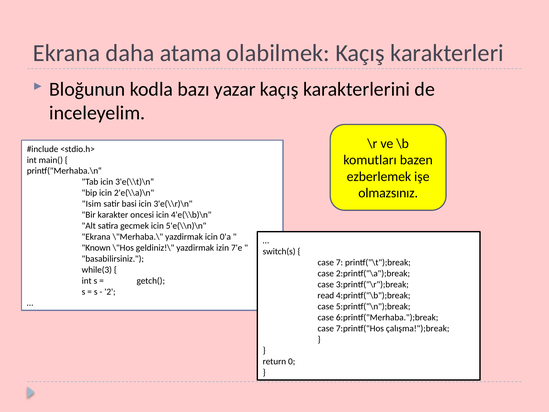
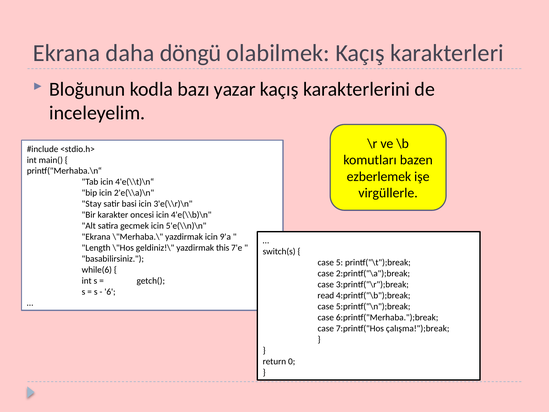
atama: atama -> döngü
3'e(\\t)\n“: 3'e(\\t)\n“ -> 4'e(\\t)\n“
olmazsınız: olmazsınız -> virgüllerle
Isim: Isim -> Stay
0'a: 0'a -> 9'a
Known: Known -> Length
izin: izin -> this
7: 7 -> 5
while(3: while(3 -> while(6
2: 2 -> 6
